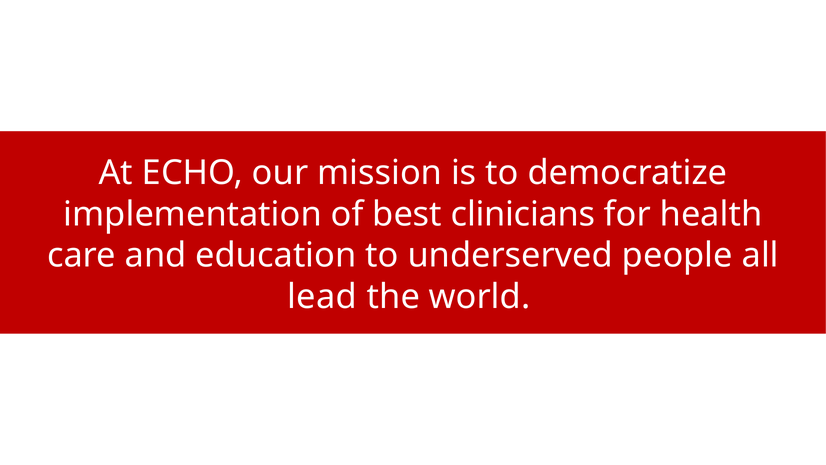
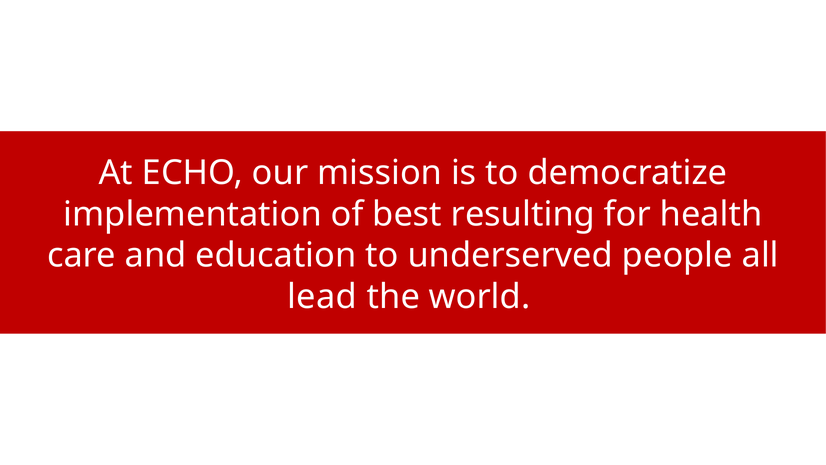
clinicians: clinicians -> resulting
